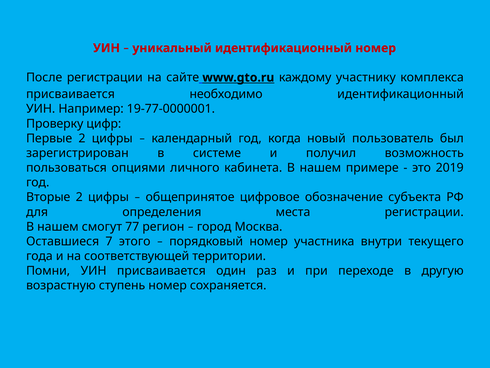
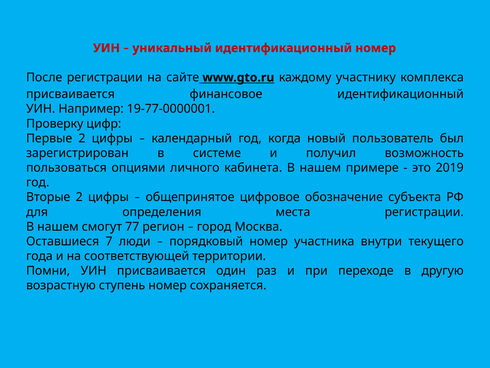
необходимо: необходимо -> финансовое
этого: этого -> люди
